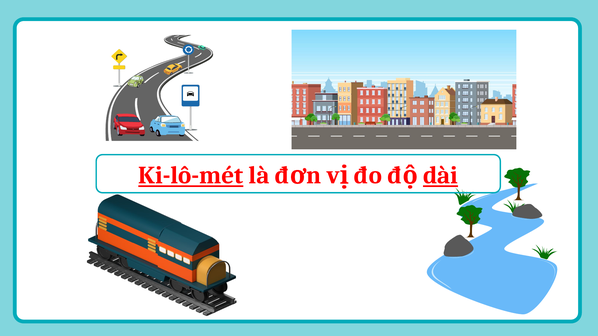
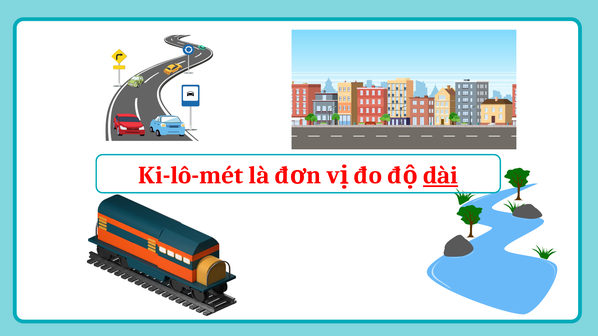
Ki-lô-mét underline: present -> none
